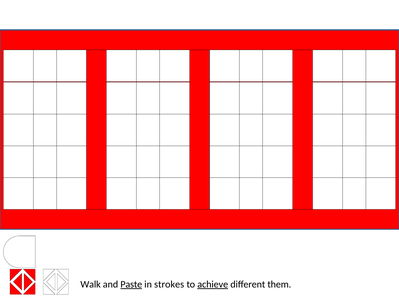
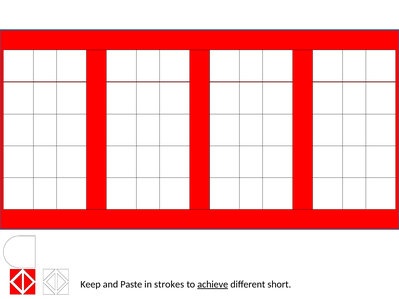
Walk: Walk -> Keep
Paste underline: present -> none
them: them -> short
